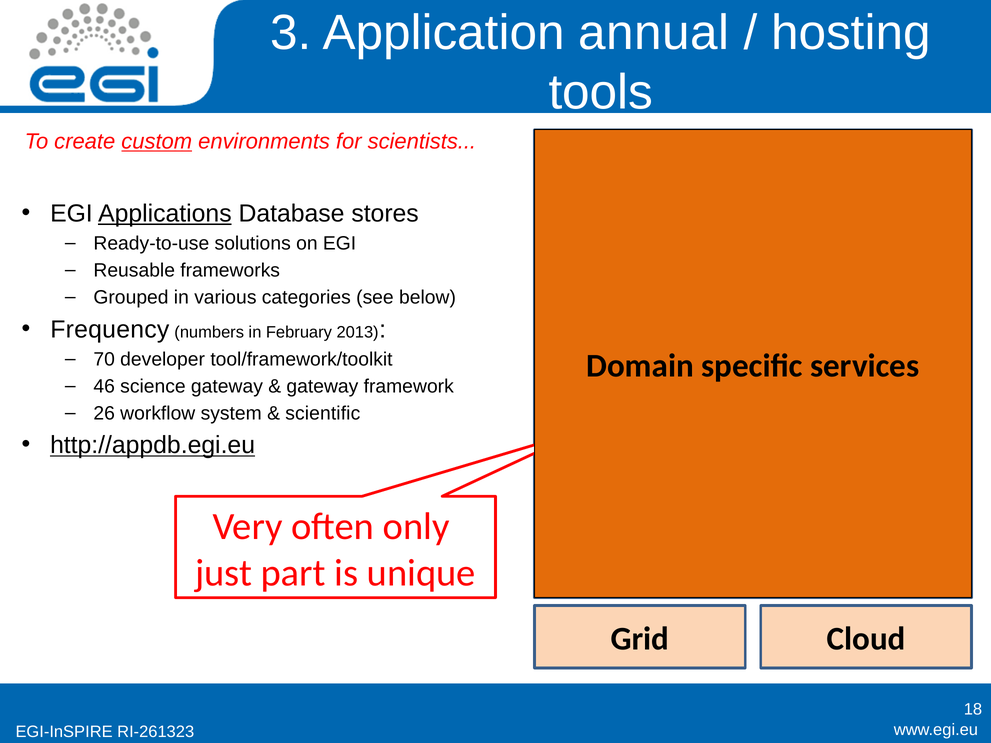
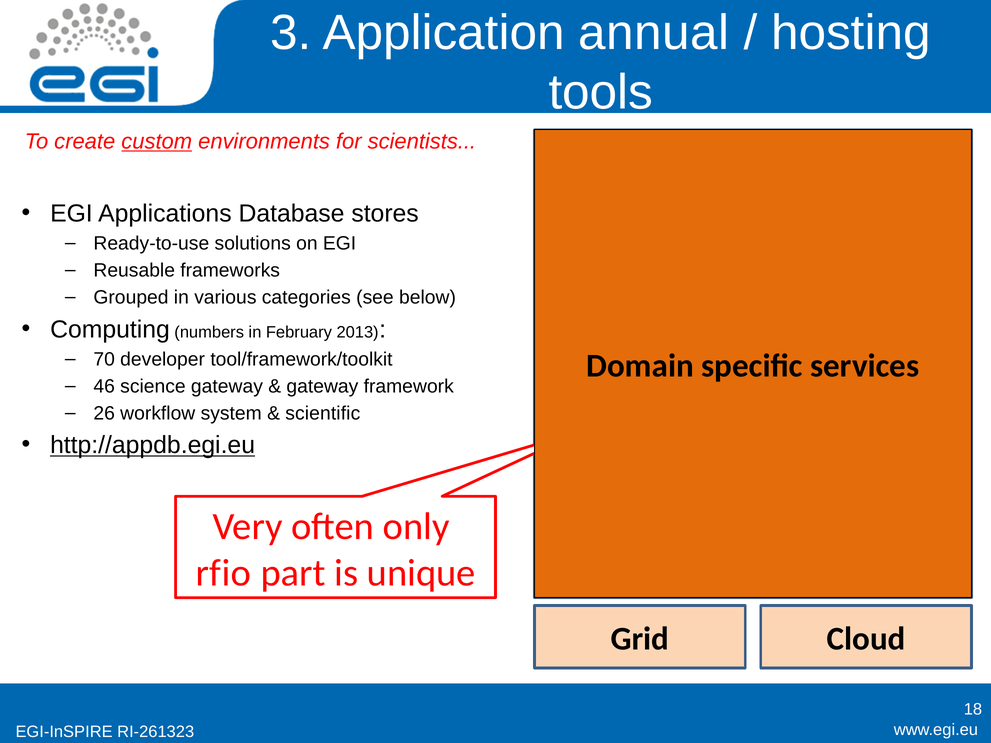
Applications at (165, 214) underline: present -> none
Frequency: Frequency -> Computing
just: just -> rfio
